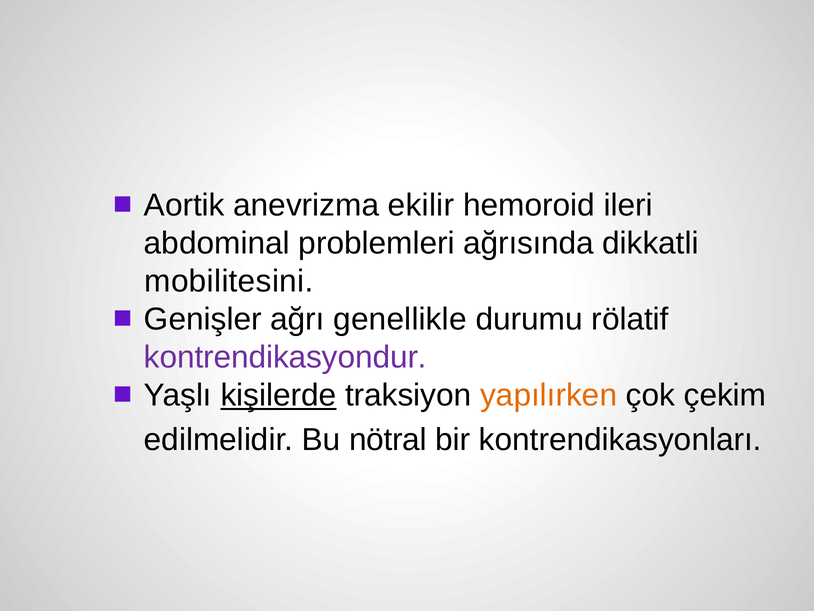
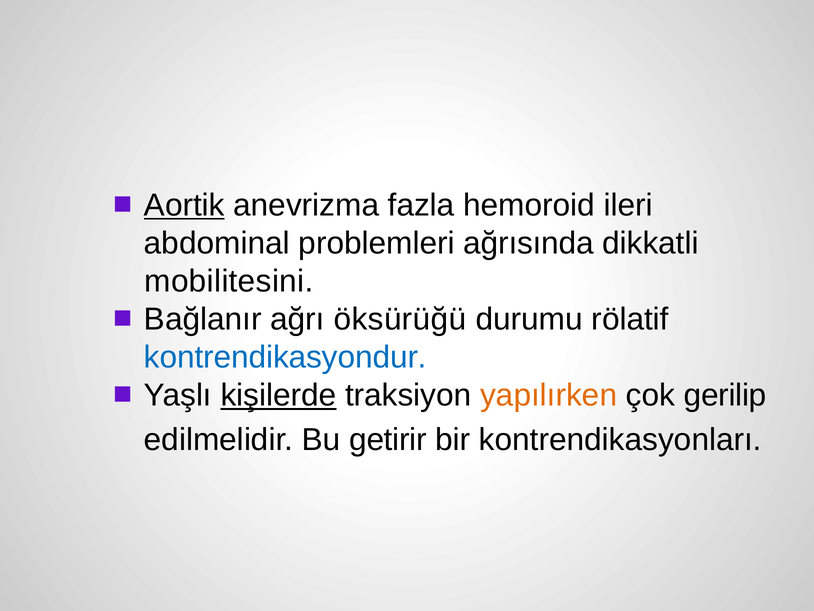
Aortik underline: none -> present
ekilir: ekilir -> fazla
Genişler: Genişler -> Bağlanır
genellikle: genellikle -> öksürüğü
kontrendikasyondur colour: purple -> blue
çekim: çekim -> gerilip
nötral: nötral -> getirir
